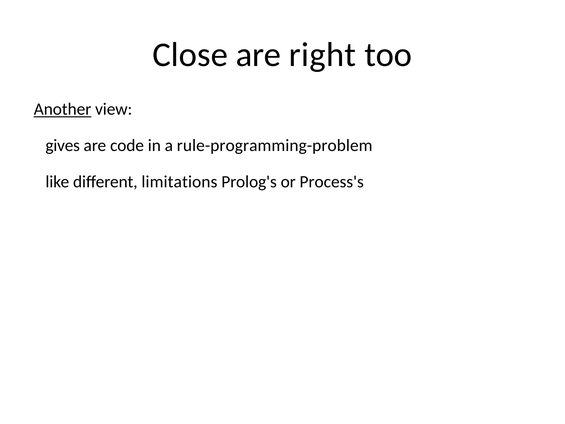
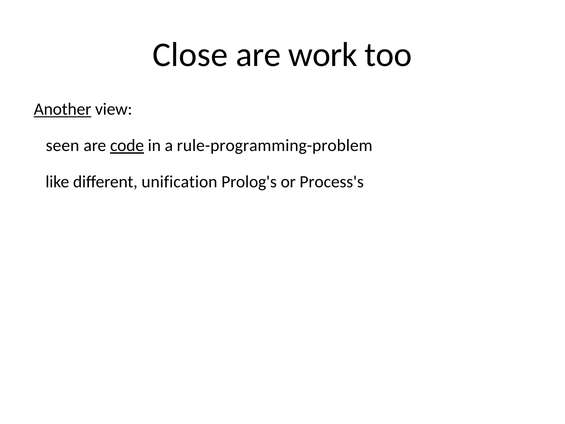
right: right -> work
gives: gives -> seen
code underline: none -> present
limitations: limitations -> unification
